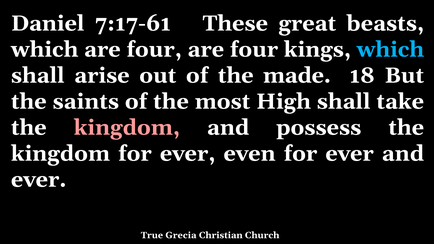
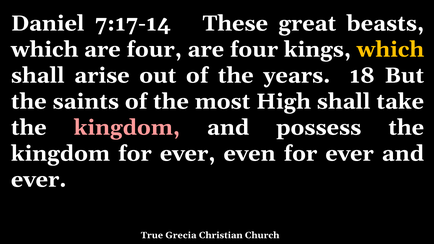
7:17-61: 7:17-61 -> 7:17-14
which at (390, 49) colour: light blue -> yellow
made: made -> years
